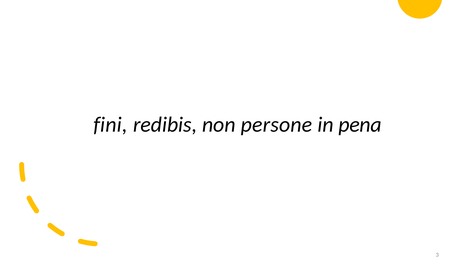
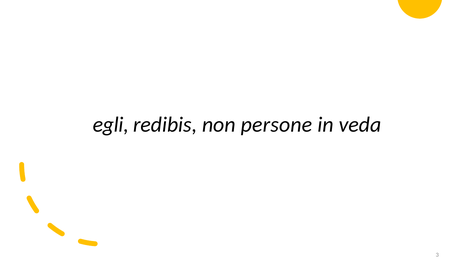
fini: fini -> egli
pena: pena -> veda
